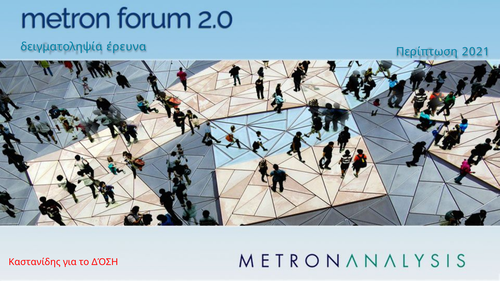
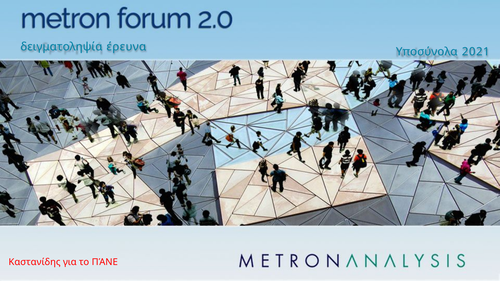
Περίπτωση: Περίπτωση -> Υποσύνολα
ΔΌΣΗ: ΔΌΣΗ -> ΠΆΝΕ
